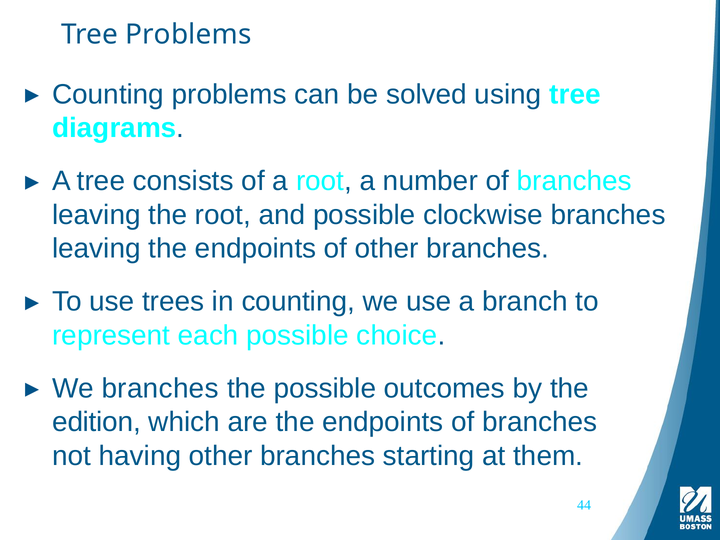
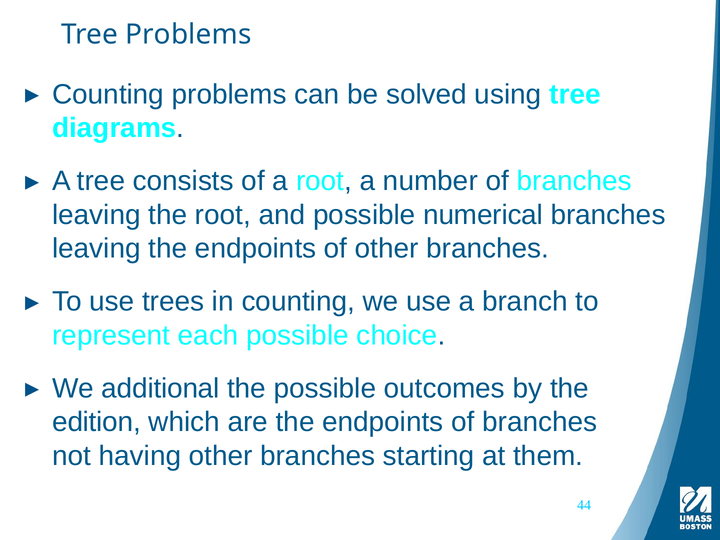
clockwise: clockwise -> numerical
We branches: branches -> additional
